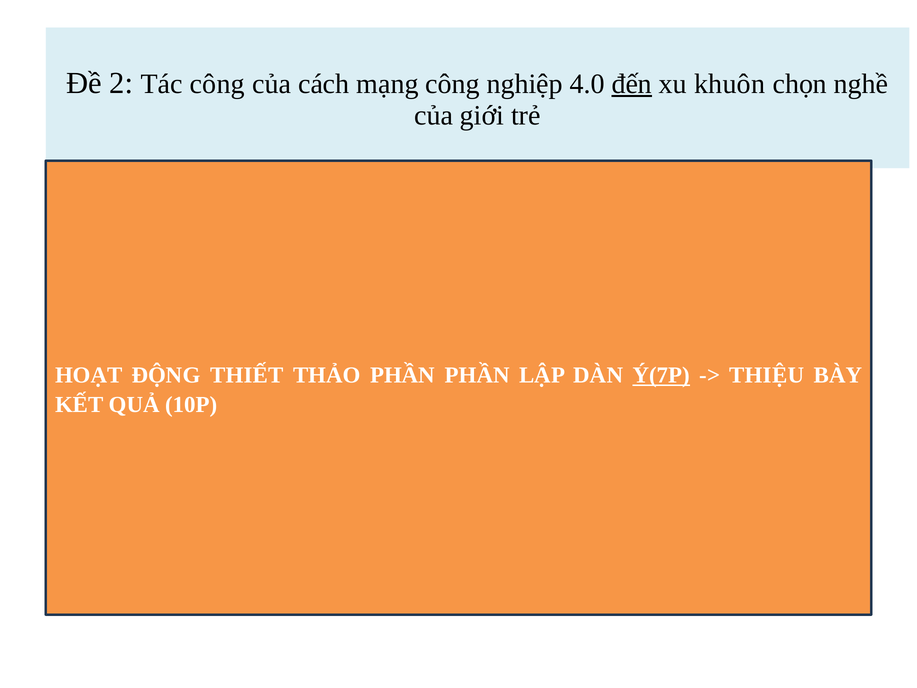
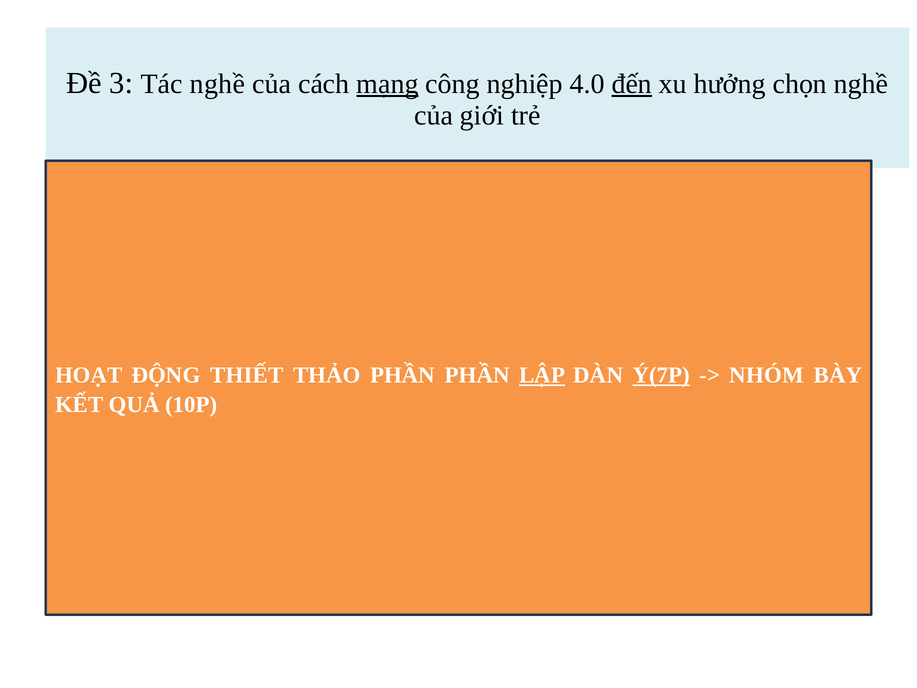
2: 2 -> 3
Tác công: công -> nghề
mạng underline: none -> present
khuôn: khuôn -> hưởng
LẬP underline: none -> present
THIỆU: THIỆU -> NHÓM
